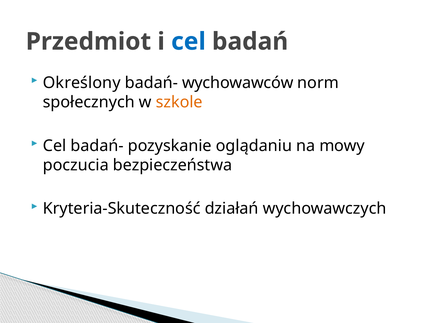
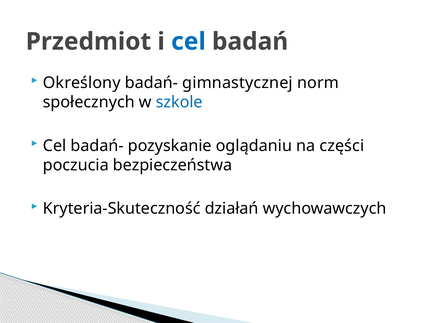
wychowawców: wychowawców -> gimnastycznej
szkole colour: orange -> blue
mowy: mowy -> części
